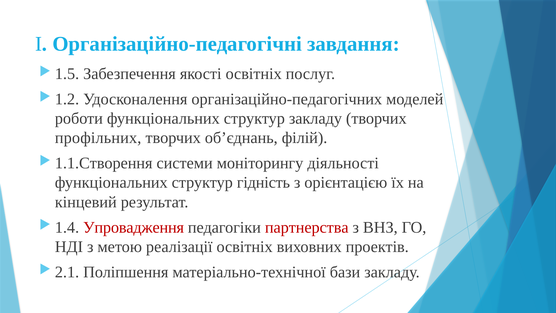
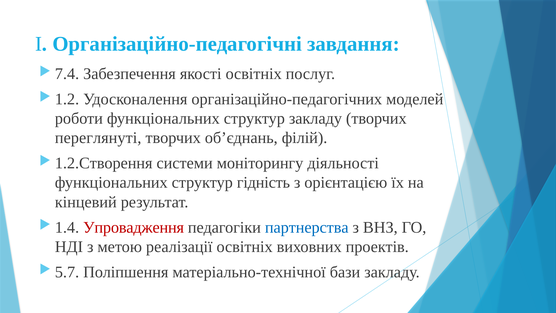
1.5: 1.5 -> 7.4
профільних: профільних -> переглянуті
1.1.Створення: 1.1.Створення -> 1.2.Створення
партнерства colour: red -> blue
2.1: 2.1 -> 5.7
